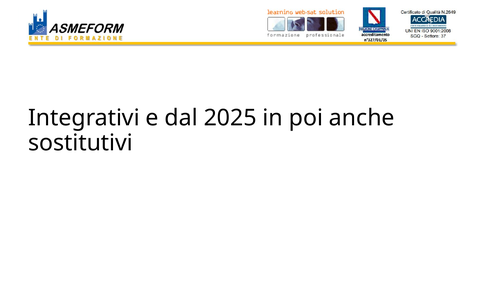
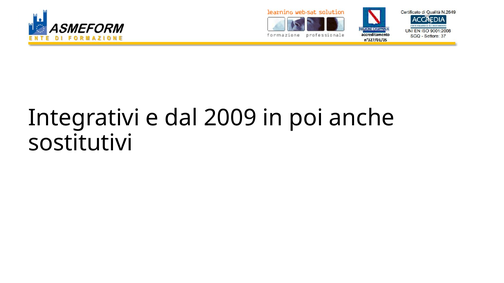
2025: 2025 -> 2009
